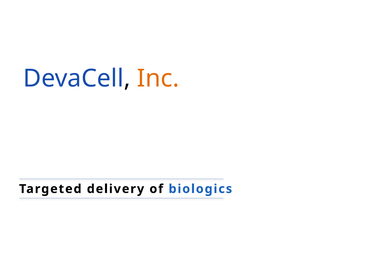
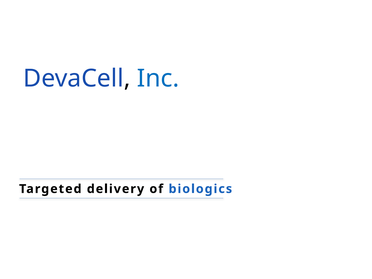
Inc colour: orange -> blue
